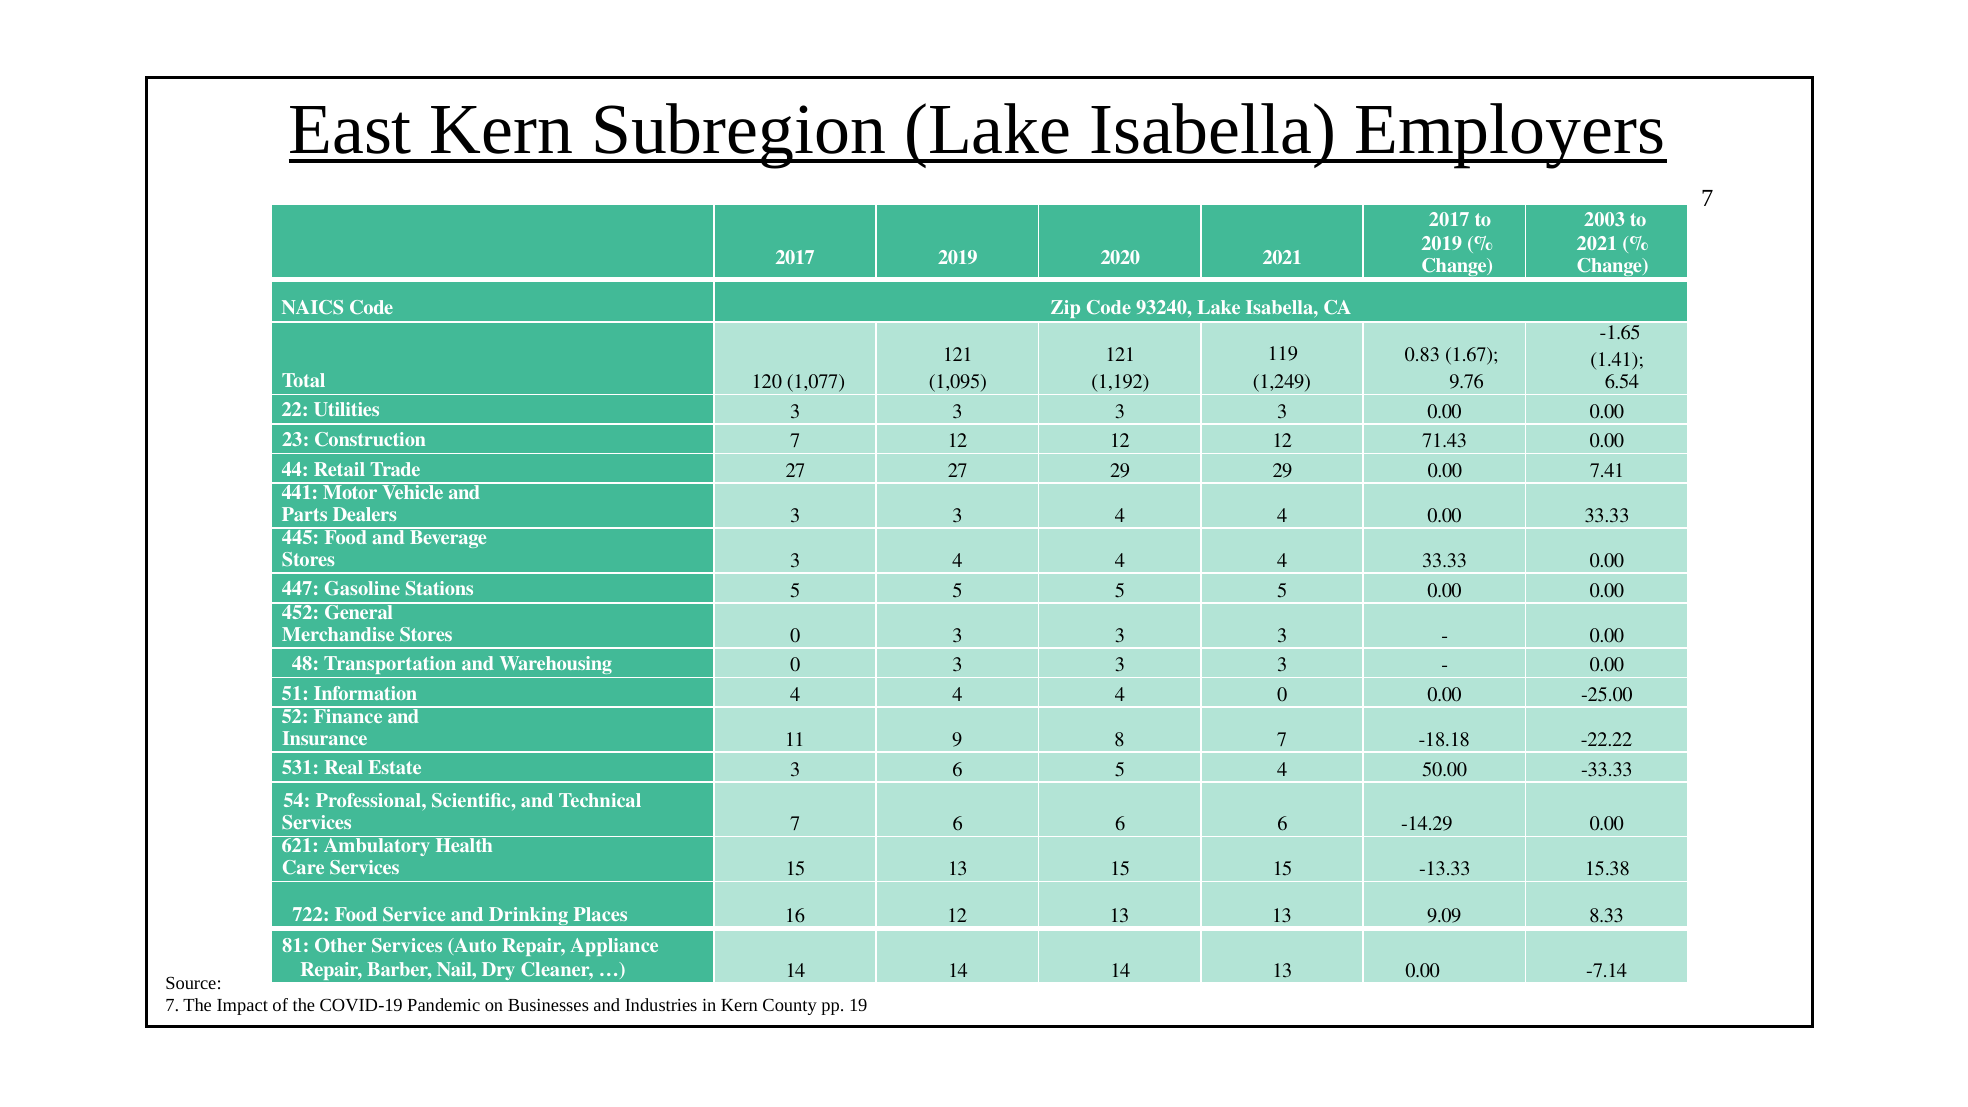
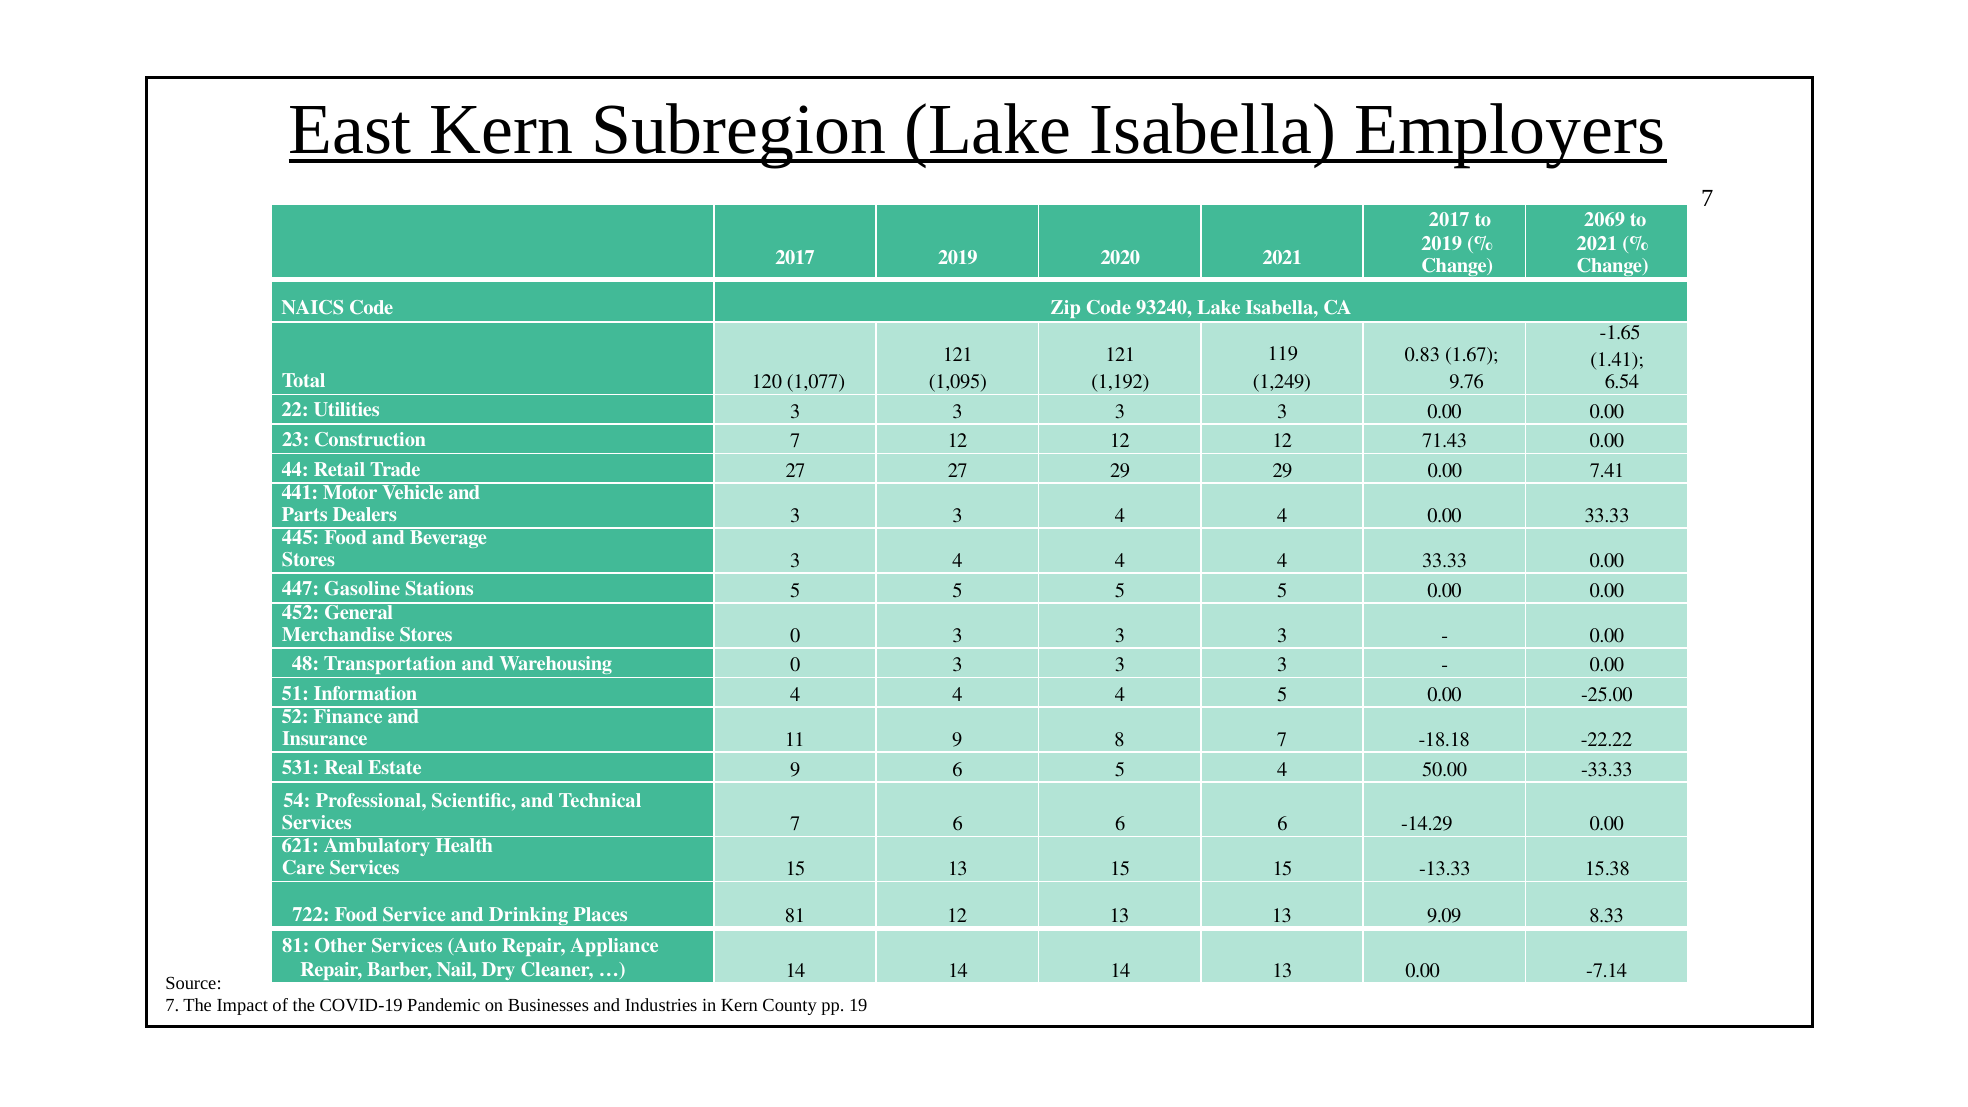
2003: 2003 -> 2069
4 0: 0 -> 5
Estate 3: 3 -> 9
Places 16: 16 -> 81
